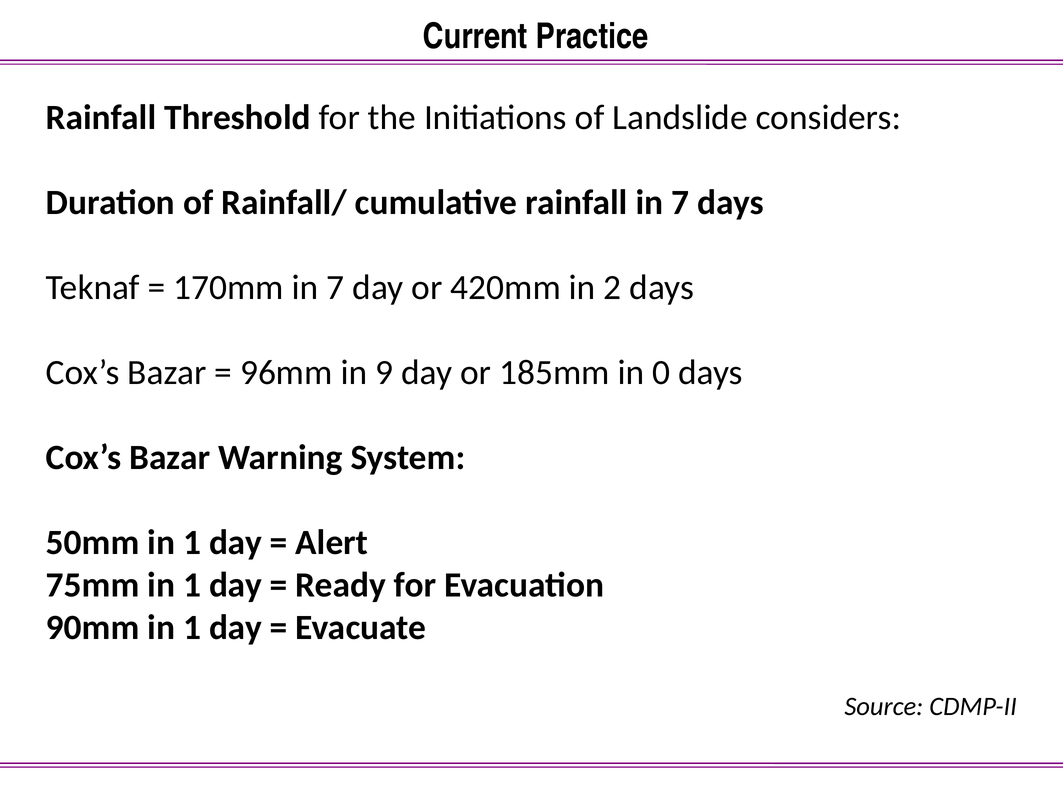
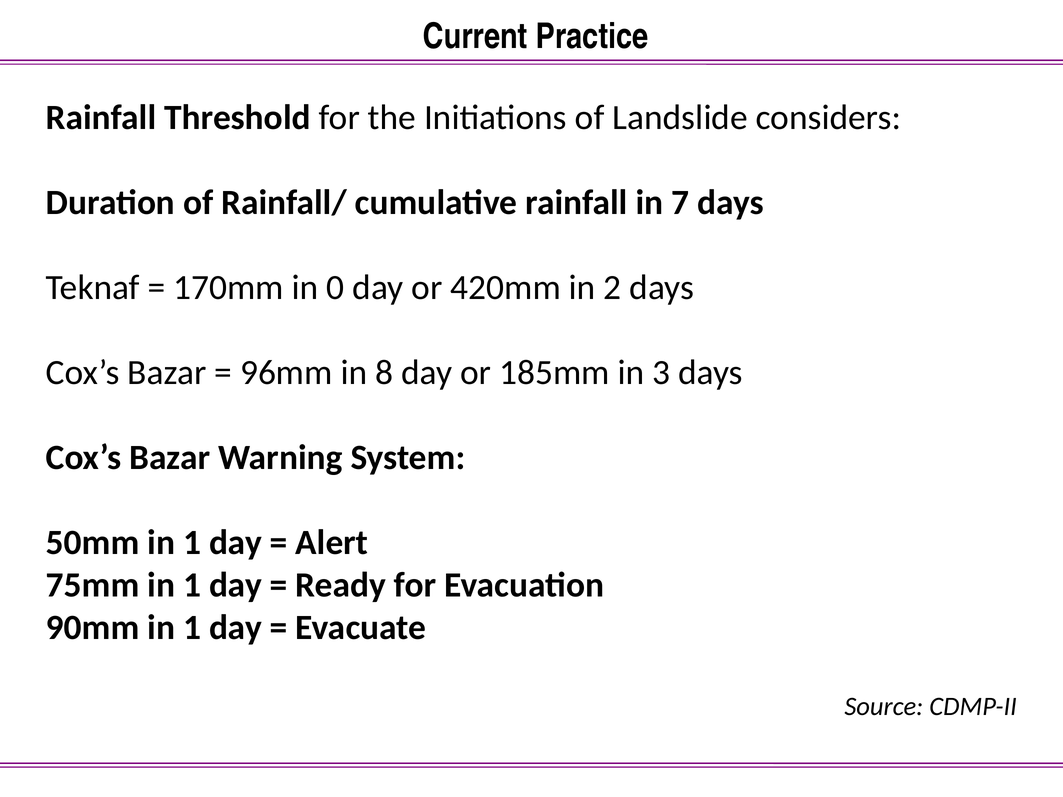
170mm in 7: 7 -> 0
9: 9 -> 8
0: 0 -> 3
